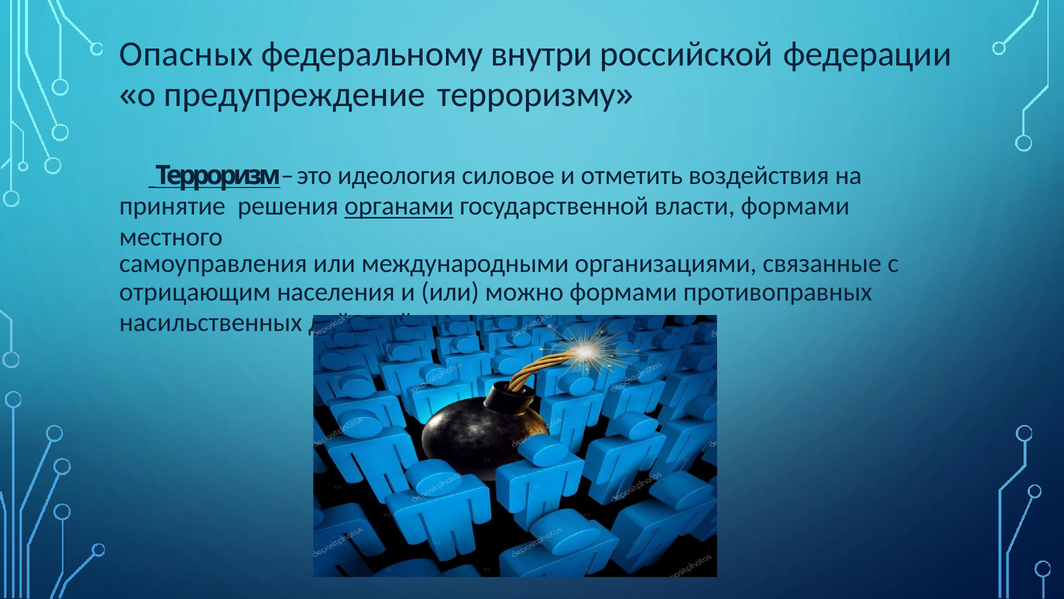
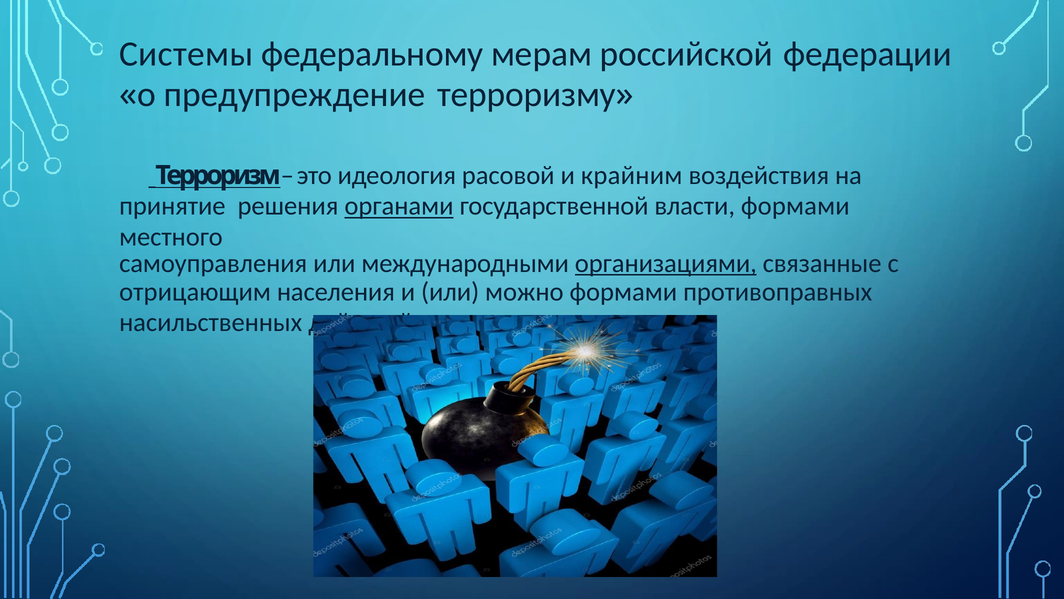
Опасных: Опасных -> Системы
внутри: внутри -> мерам
силовое: силовое -> расовой
отметить: отметить -> крайним
организациями underline: none -> present
